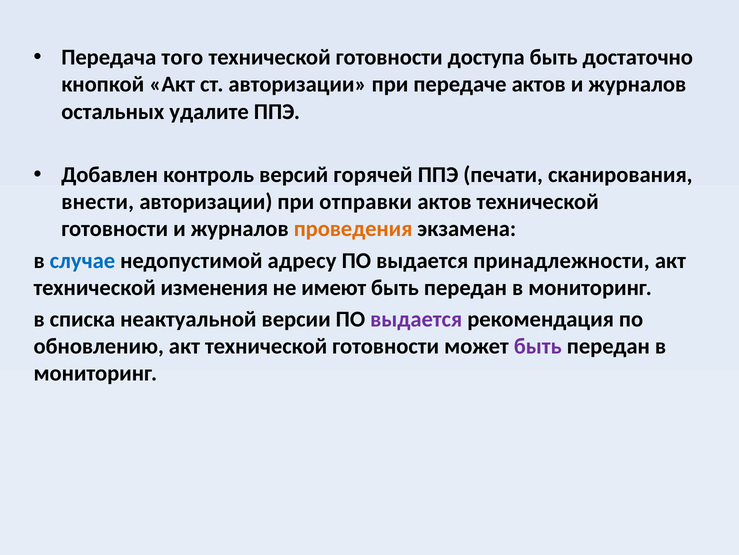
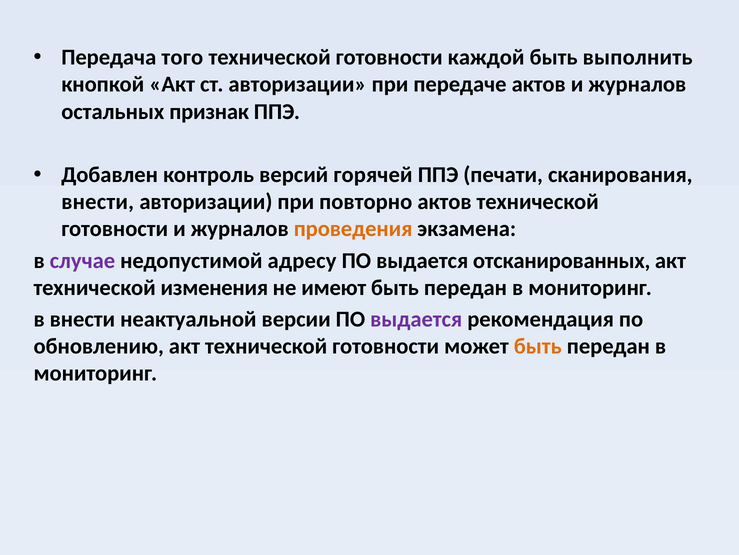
доступа: доступа -> каждой
достаточно: достаточно -> выполнить
удалите: удалите -> признак
отправки: отправки -> повторно
случае colour: blue -> purple
принадлежности: принадлежности -> отсканированных
в списка: списка -> внести
быть at (538, 346) colour: purple -> orange
